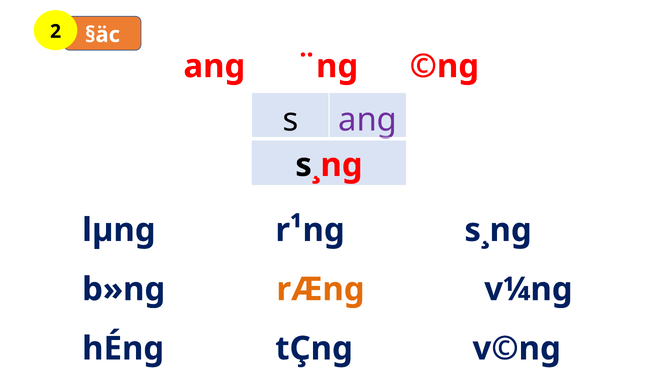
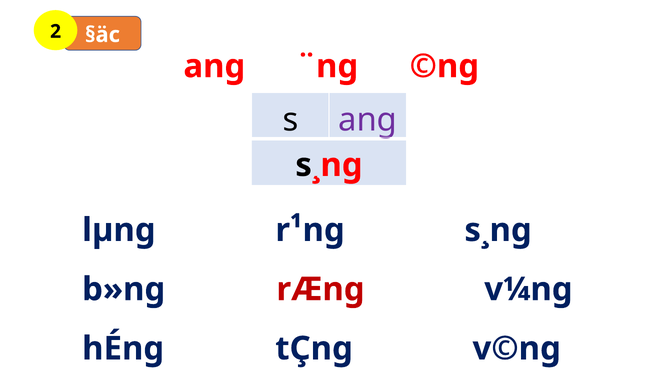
rÆng colour: orange -> red
